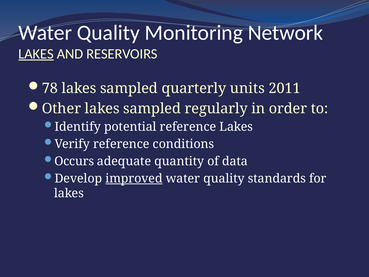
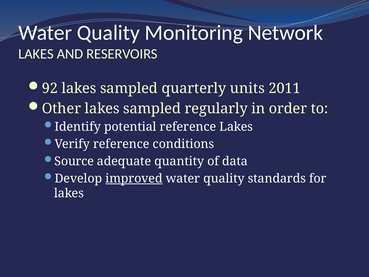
LAKES at (36, 54) underline: present -> none
78: 78 -> 92
Occurs: Occurs -> Source
